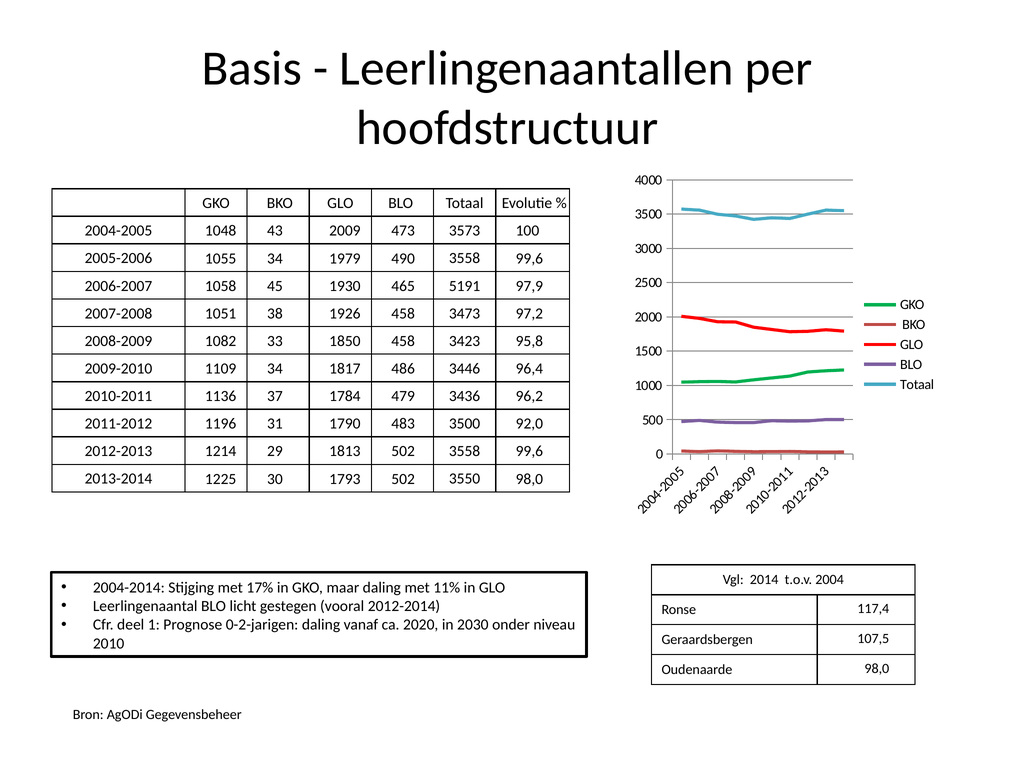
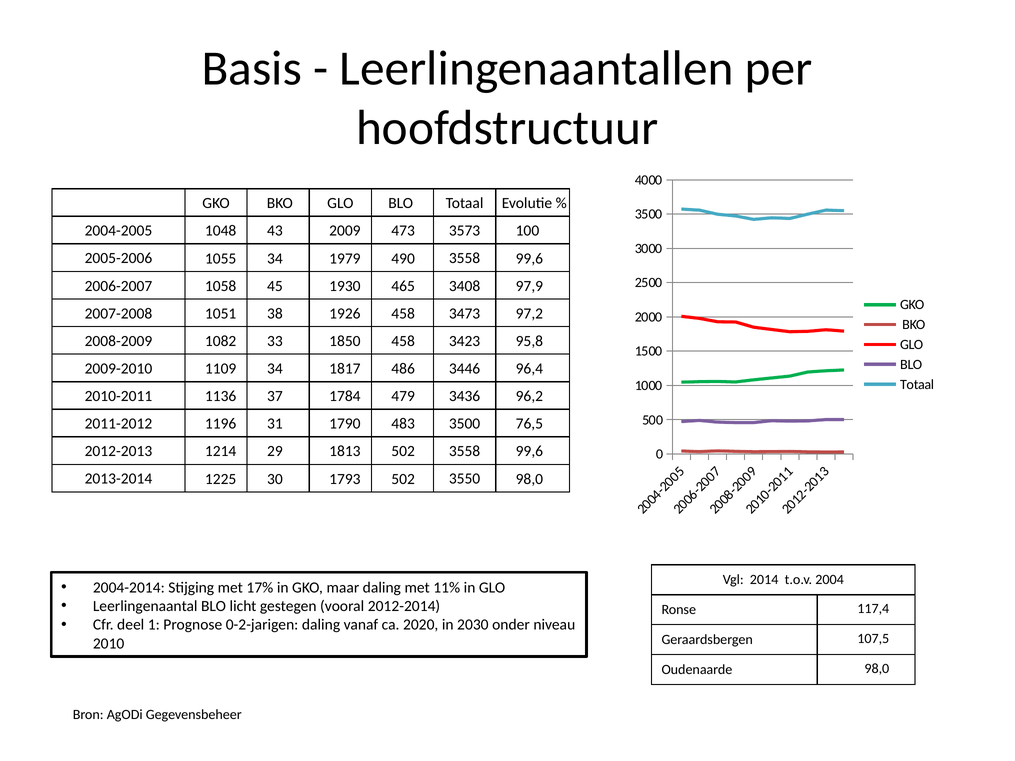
5191: 5191 -> 3408
92,0: 92,0 -> 76,5
